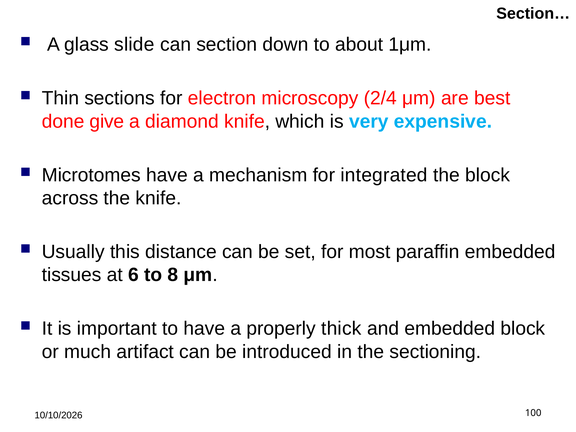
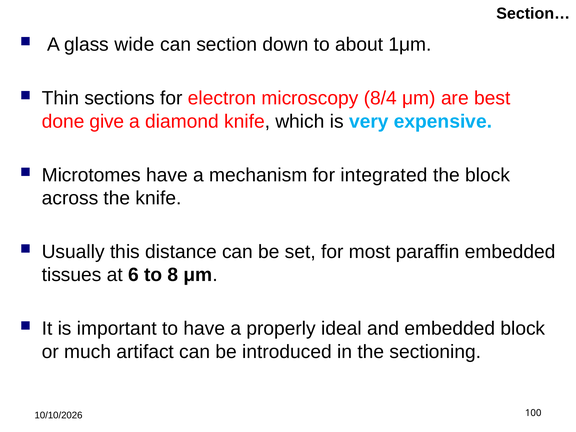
slide: slide -> wide
2/4: 2/4 -> 8/4
thick: thick -> ideal
